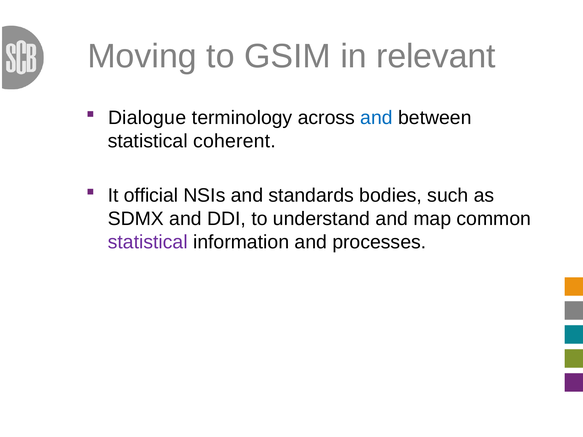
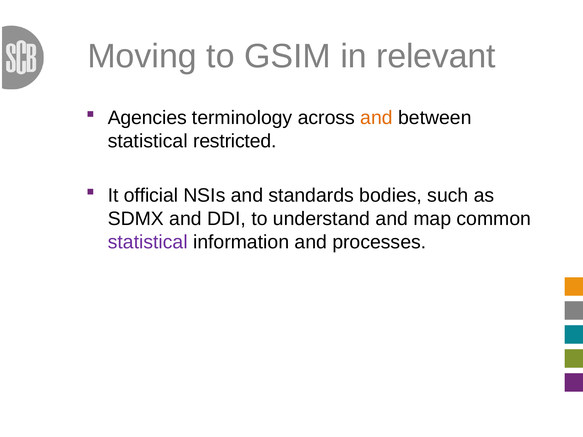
Dialogue: Dialogue -> Agencies
and at (377, 118) colour: blue -> orange
coherent: coherent -> restricted
